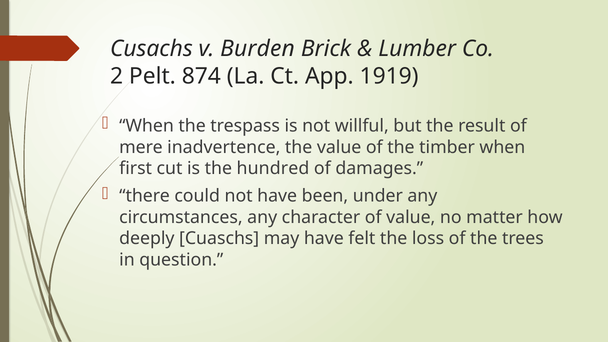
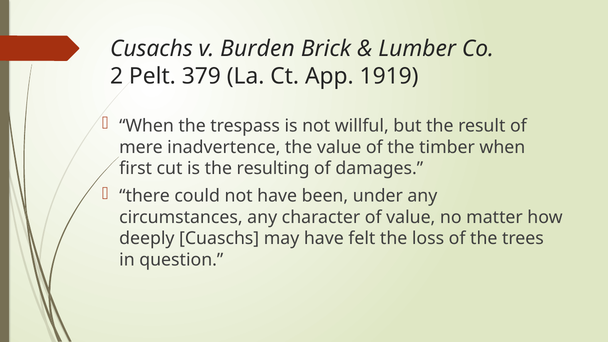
874: 874 -> 379
hundred: hundred -> resulting
